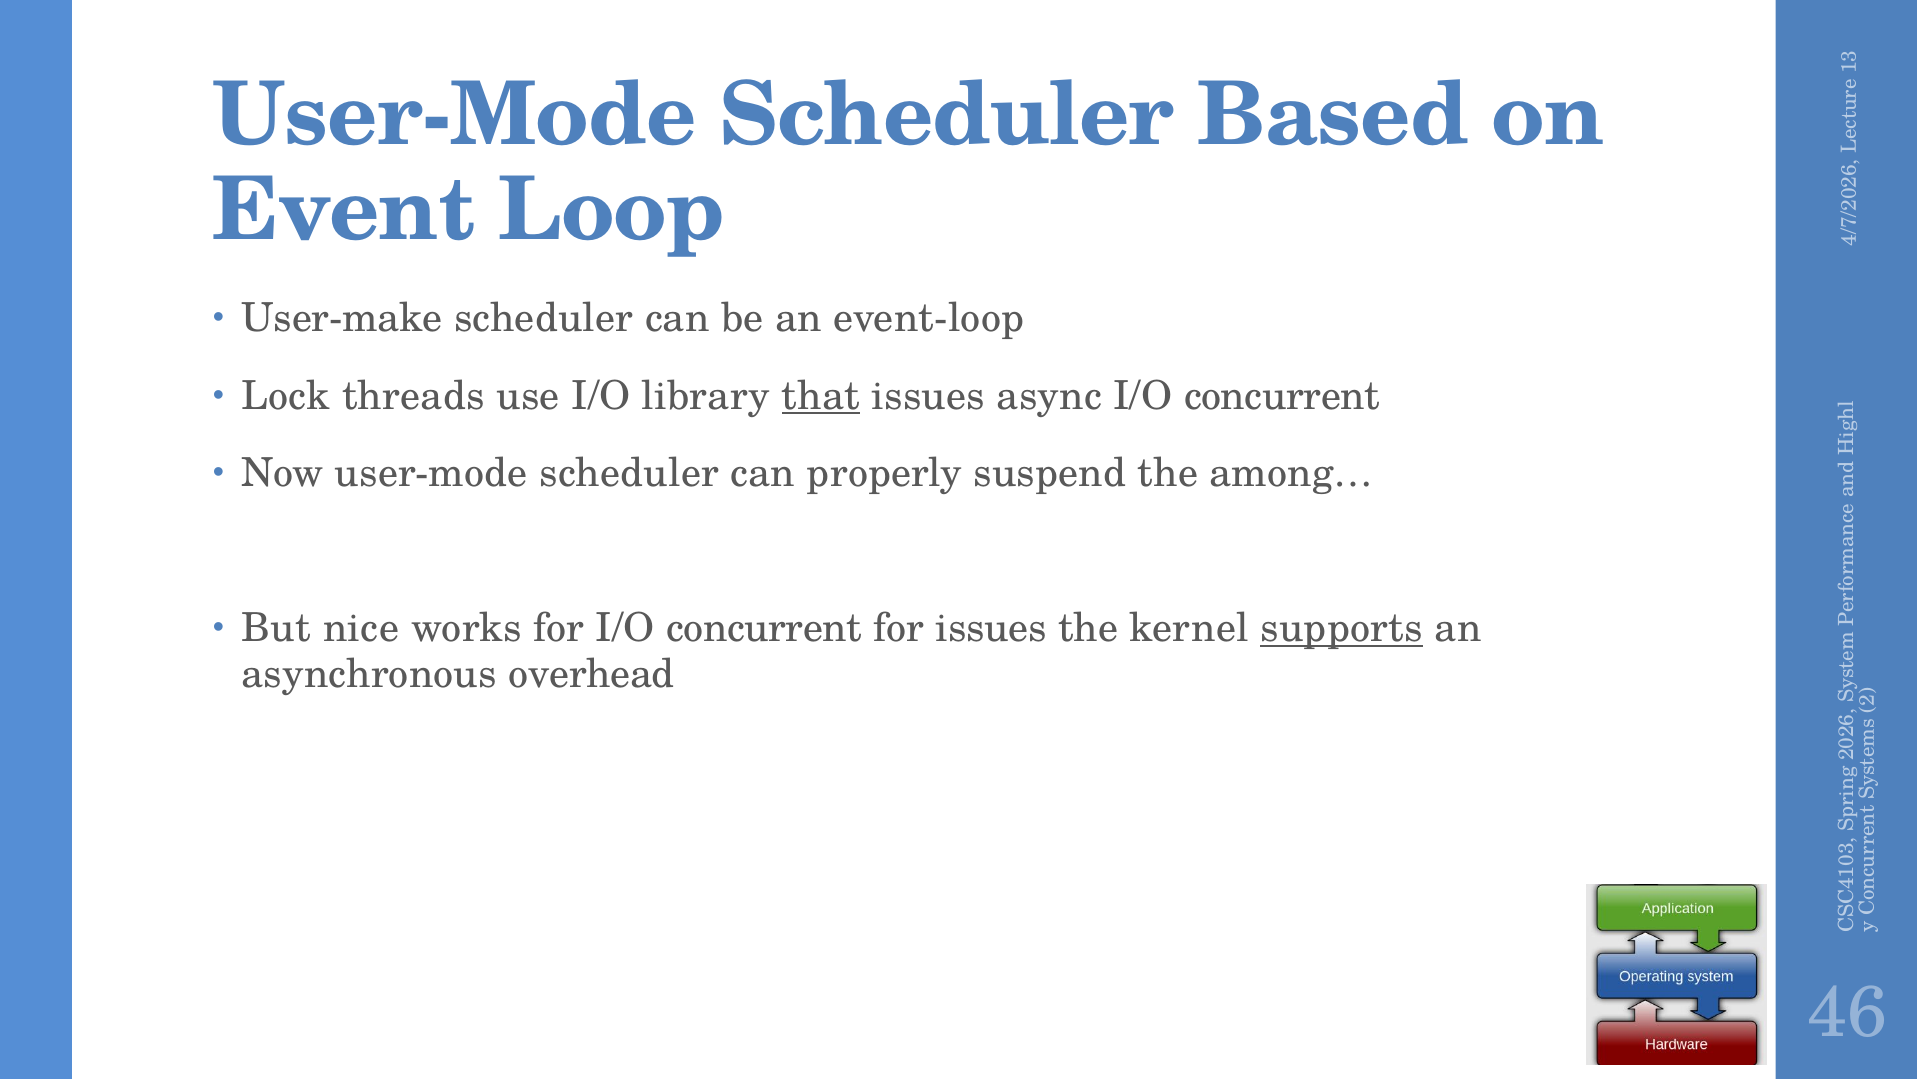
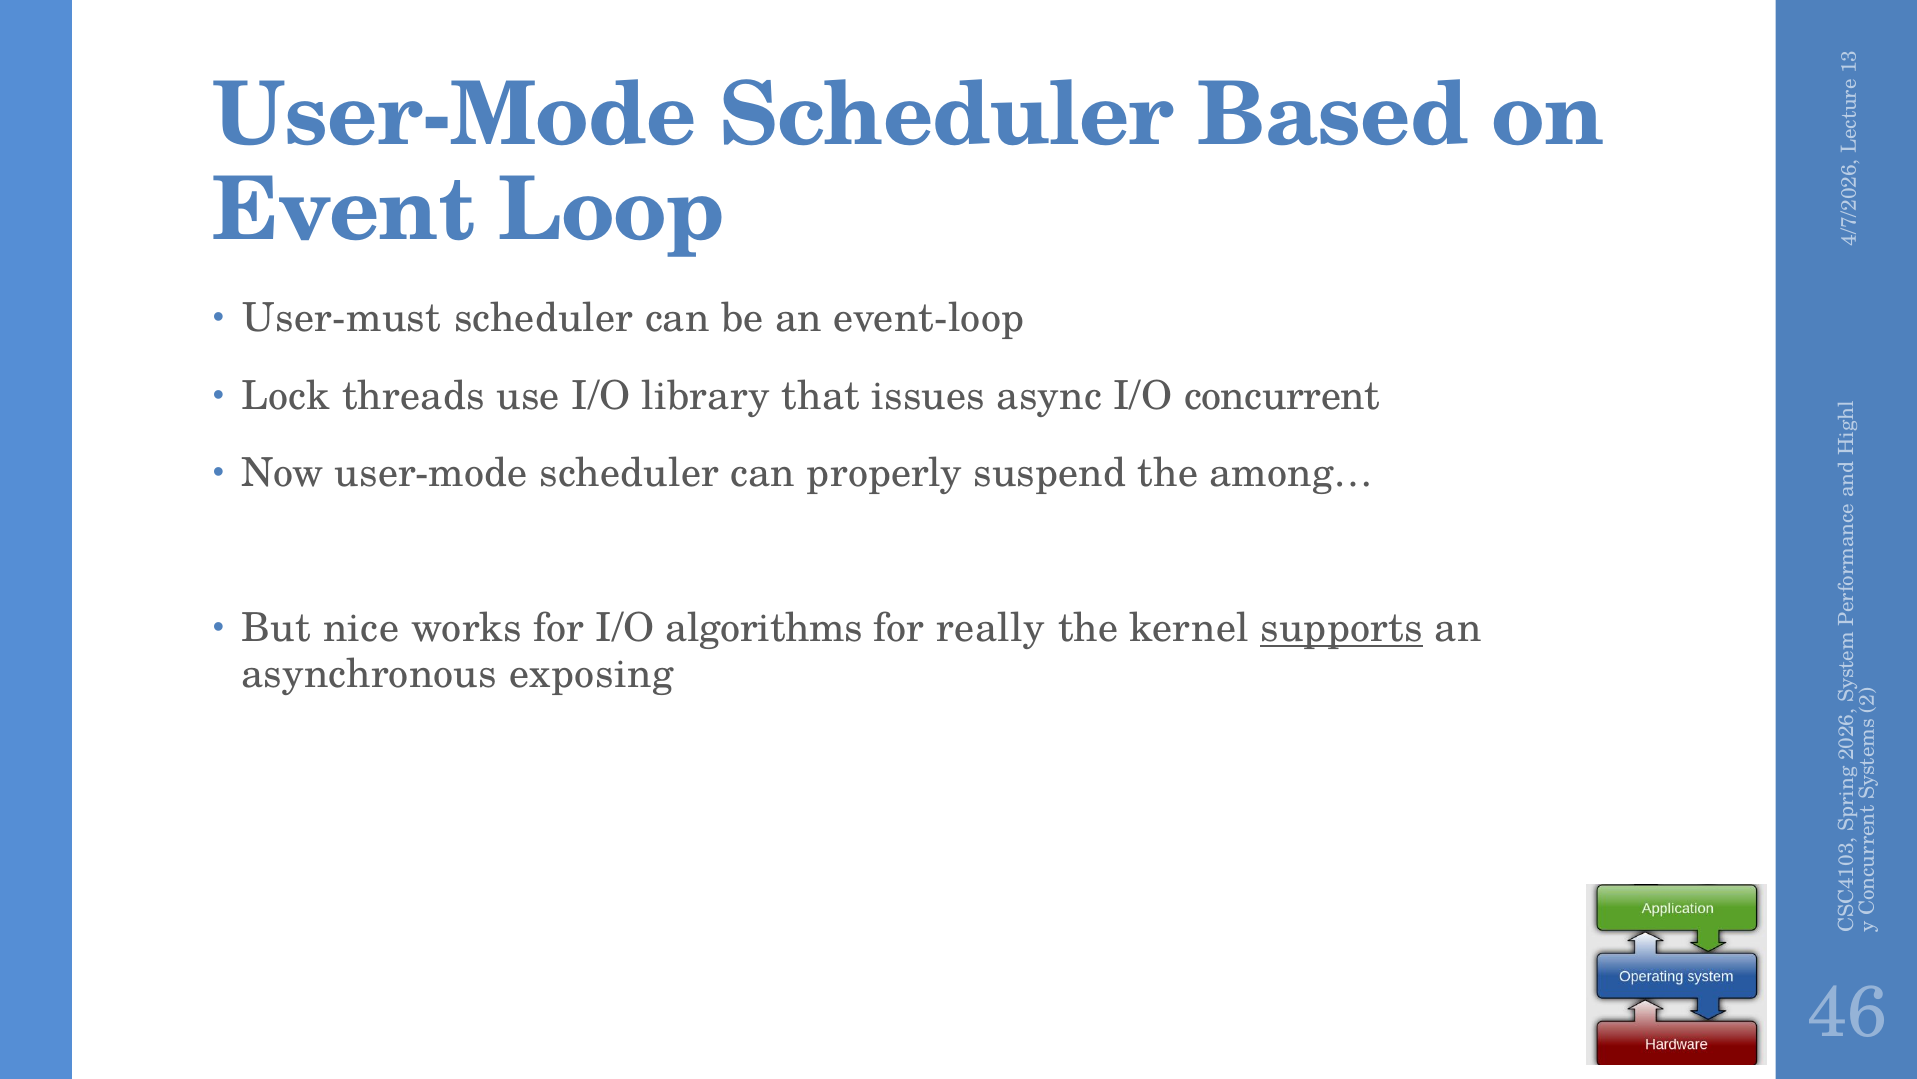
User-make: User-make -> User-must
that underline: present -> none
for I/O concurrent: concurrent -> algorithms
for issues: issues -> really
overhead: overhead -> exposing
